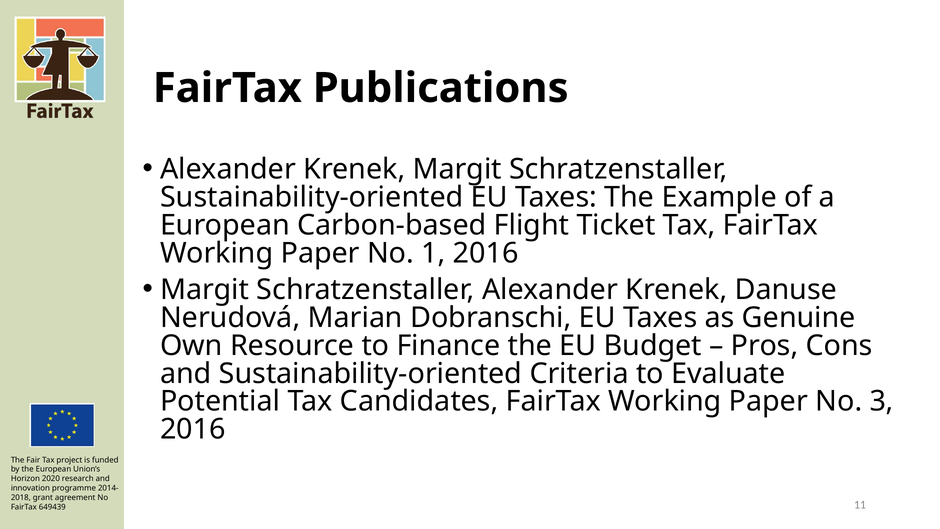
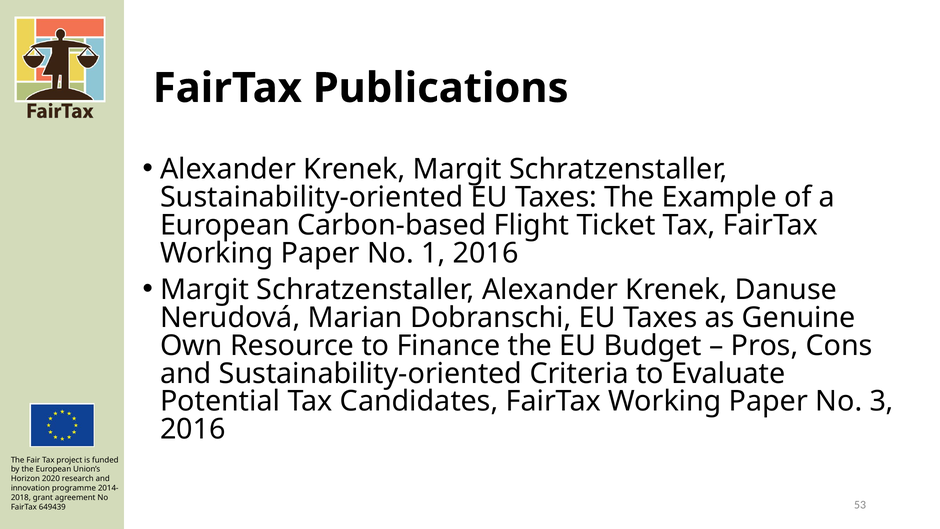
11: 11 -> 53
